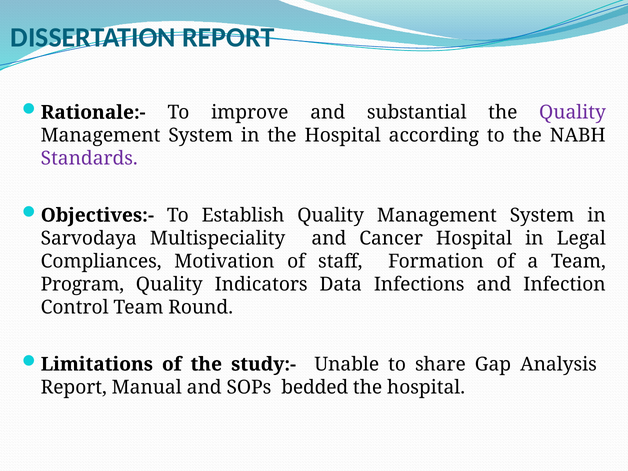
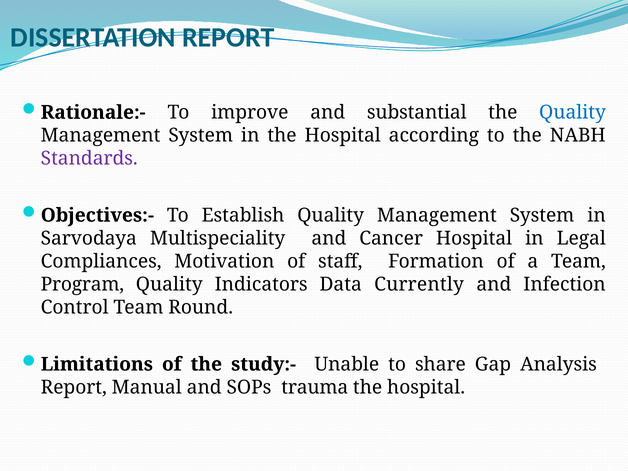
Quality at (573, 112) colour: purple -> blue
Infections: Infections -> Currently
bedded: bedded -> trauma
